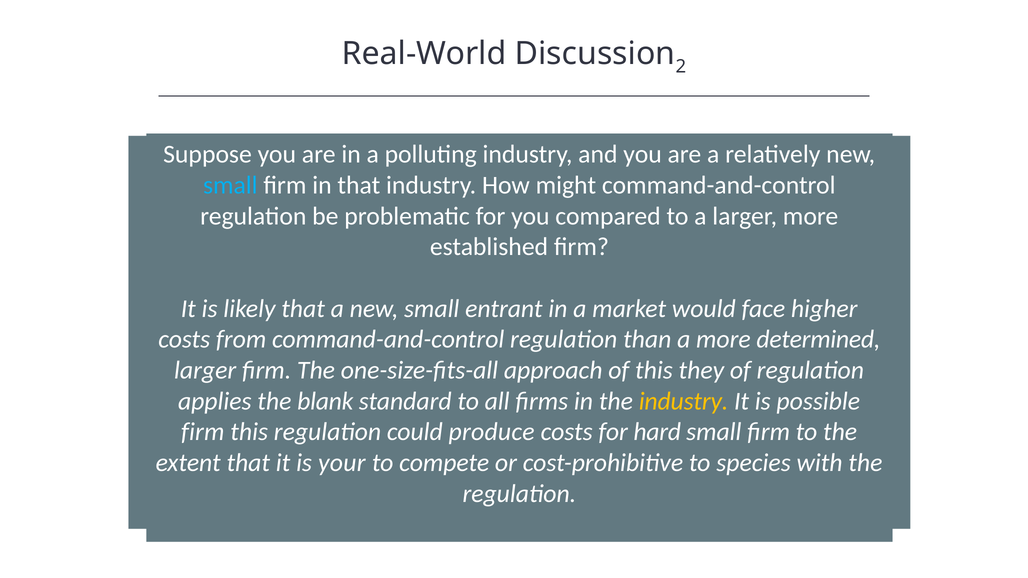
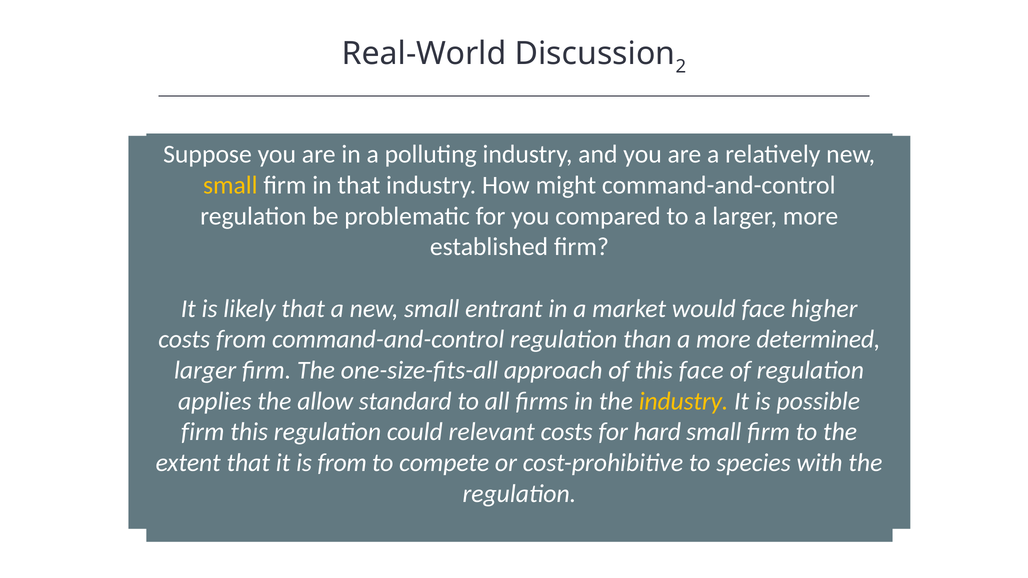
small at (230, 185) colour: light blue -> yellow
this they: they -> face
blank: blank -> allow
produce: produce -> relevant
is your: your -> from
